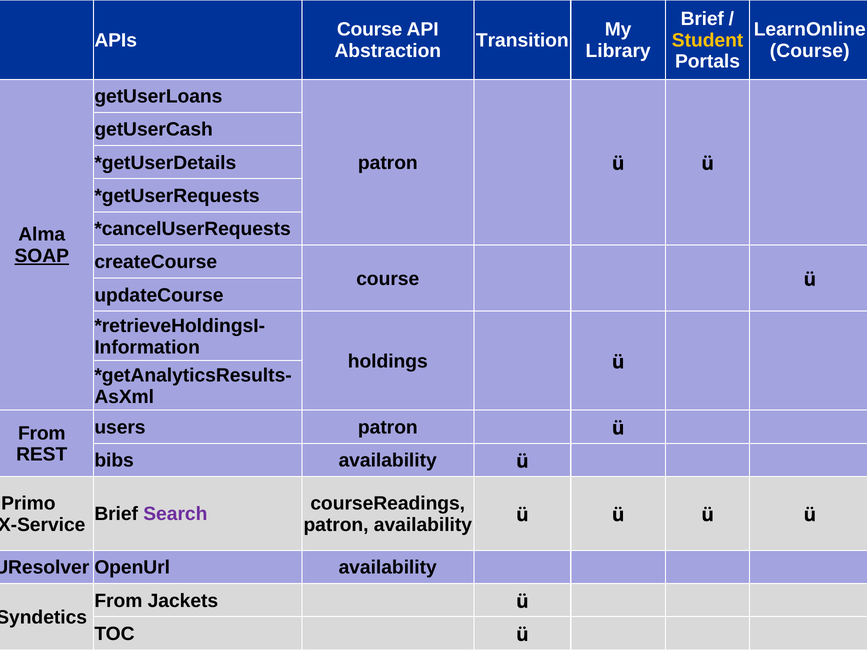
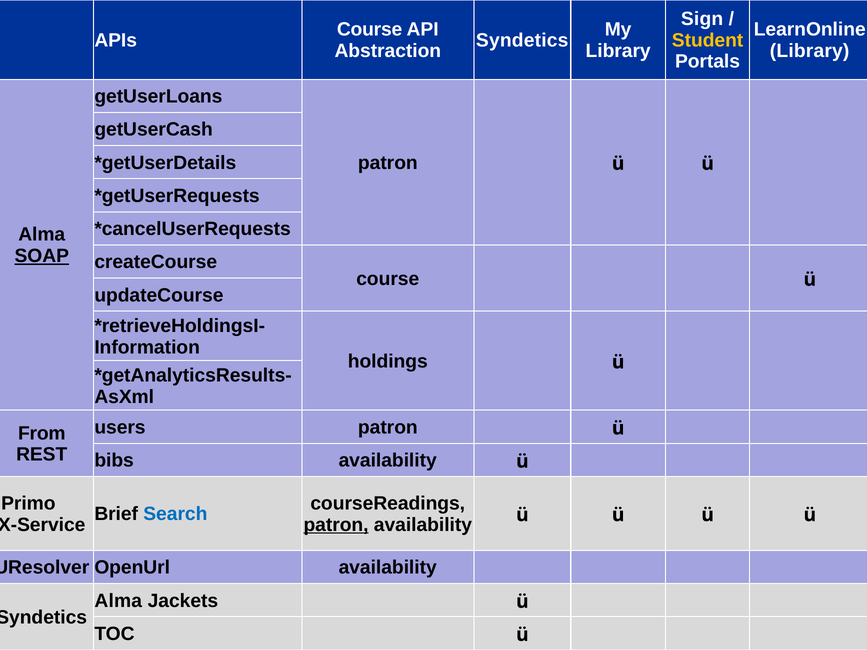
Brief at (702, 19): Brief -> Sign
Transition at (522, 40): Transition -> Syndetics
Course at (810, 51): Course -> Library
Search colour: purple -> blue
patron at (336, 525) underline: none -> present
From at (118, 601): From -> Alma
